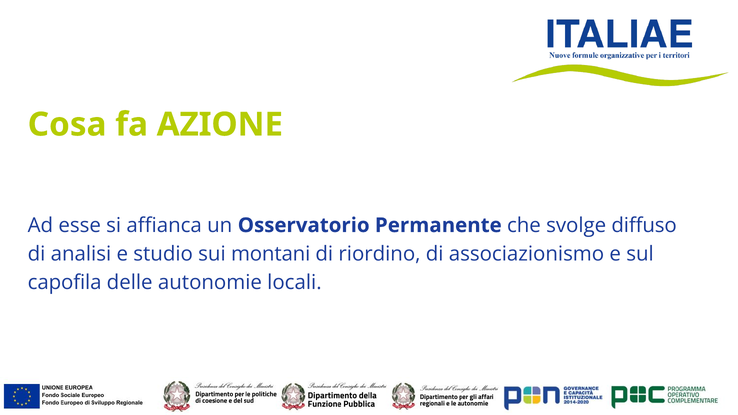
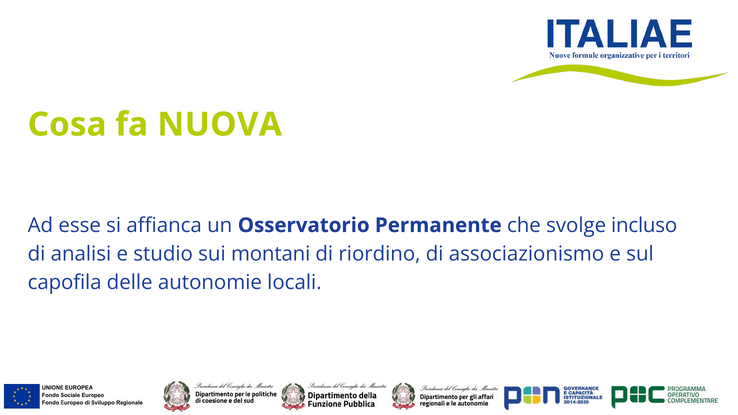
AZIONE: AZIONE -> NUOVA
diffuso: diffuso -> incluso
